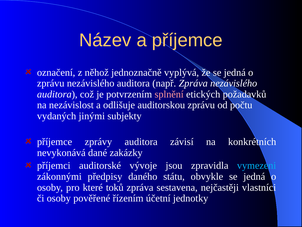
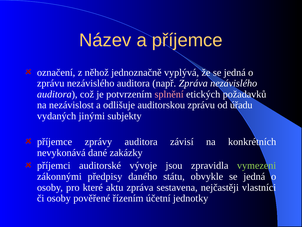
počtu: počtu -> úřadu
vymezeni colour: light blue -> light green
toků: toků -> aktu
